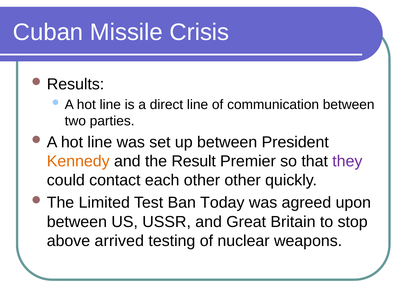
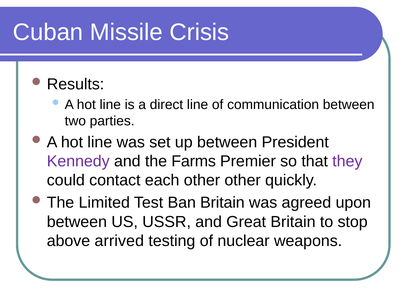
Kennedy colour: orange -> purple
Result: Result -> Farms
Ban Today: Today -> Britain
